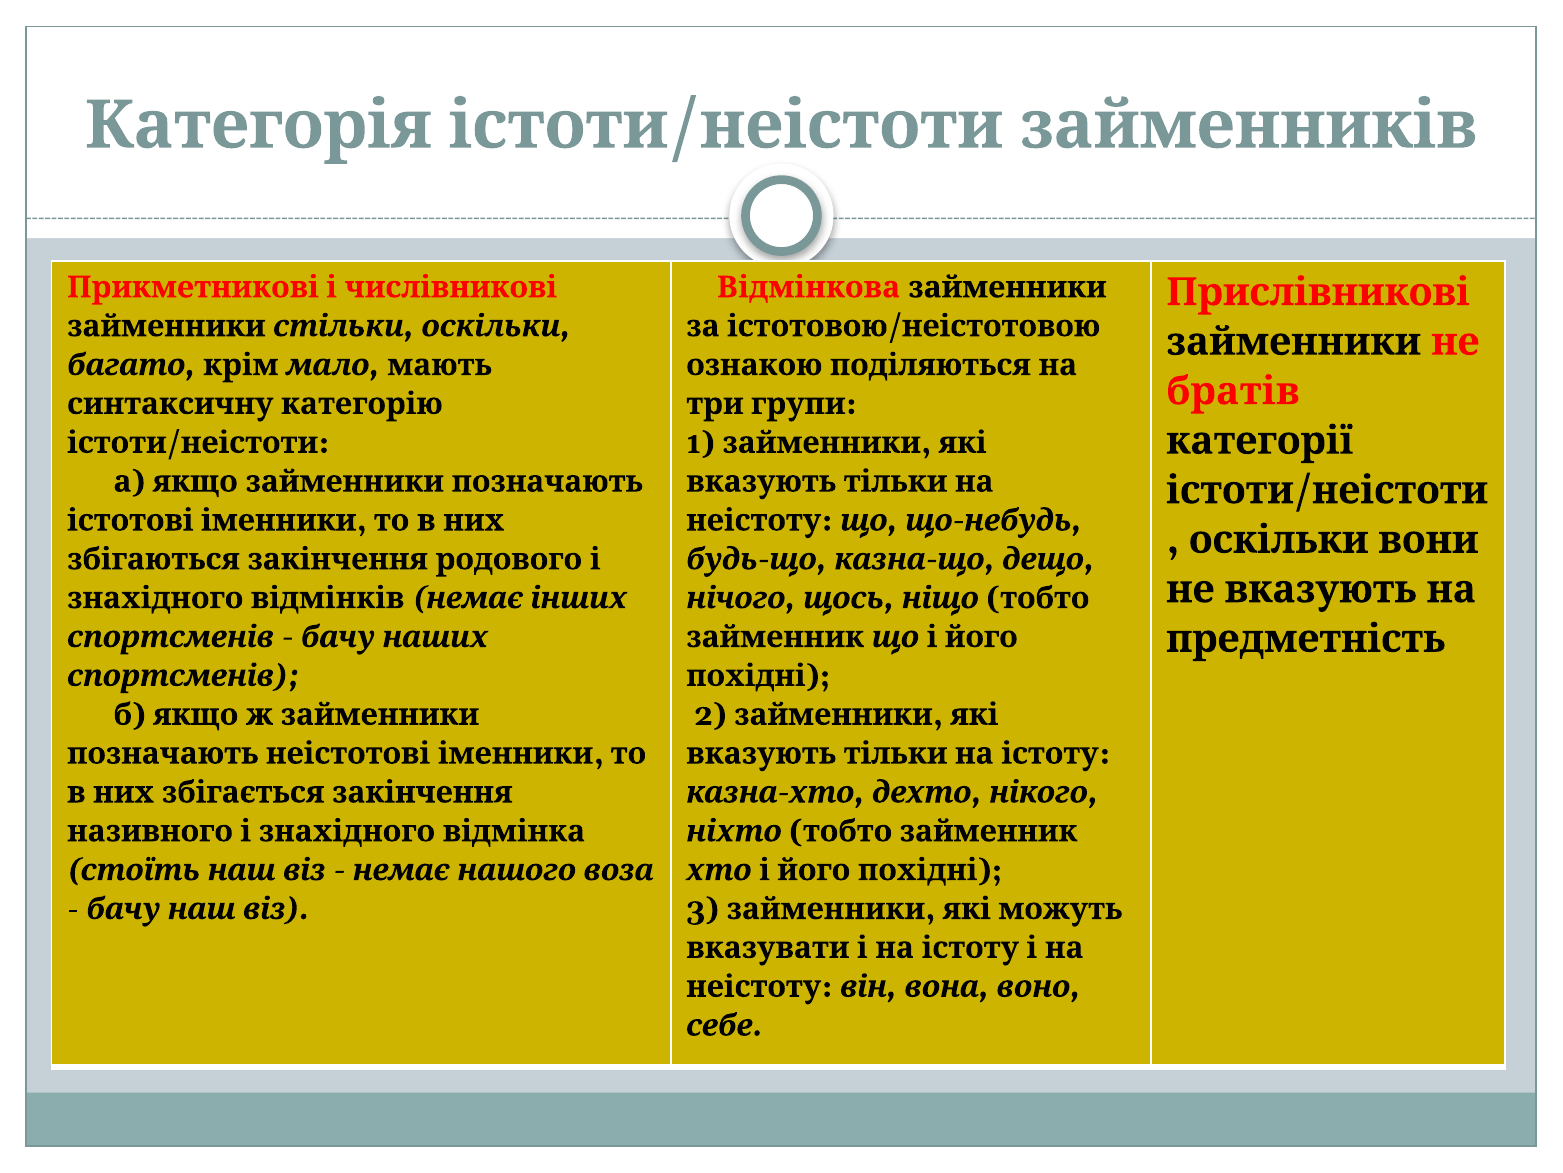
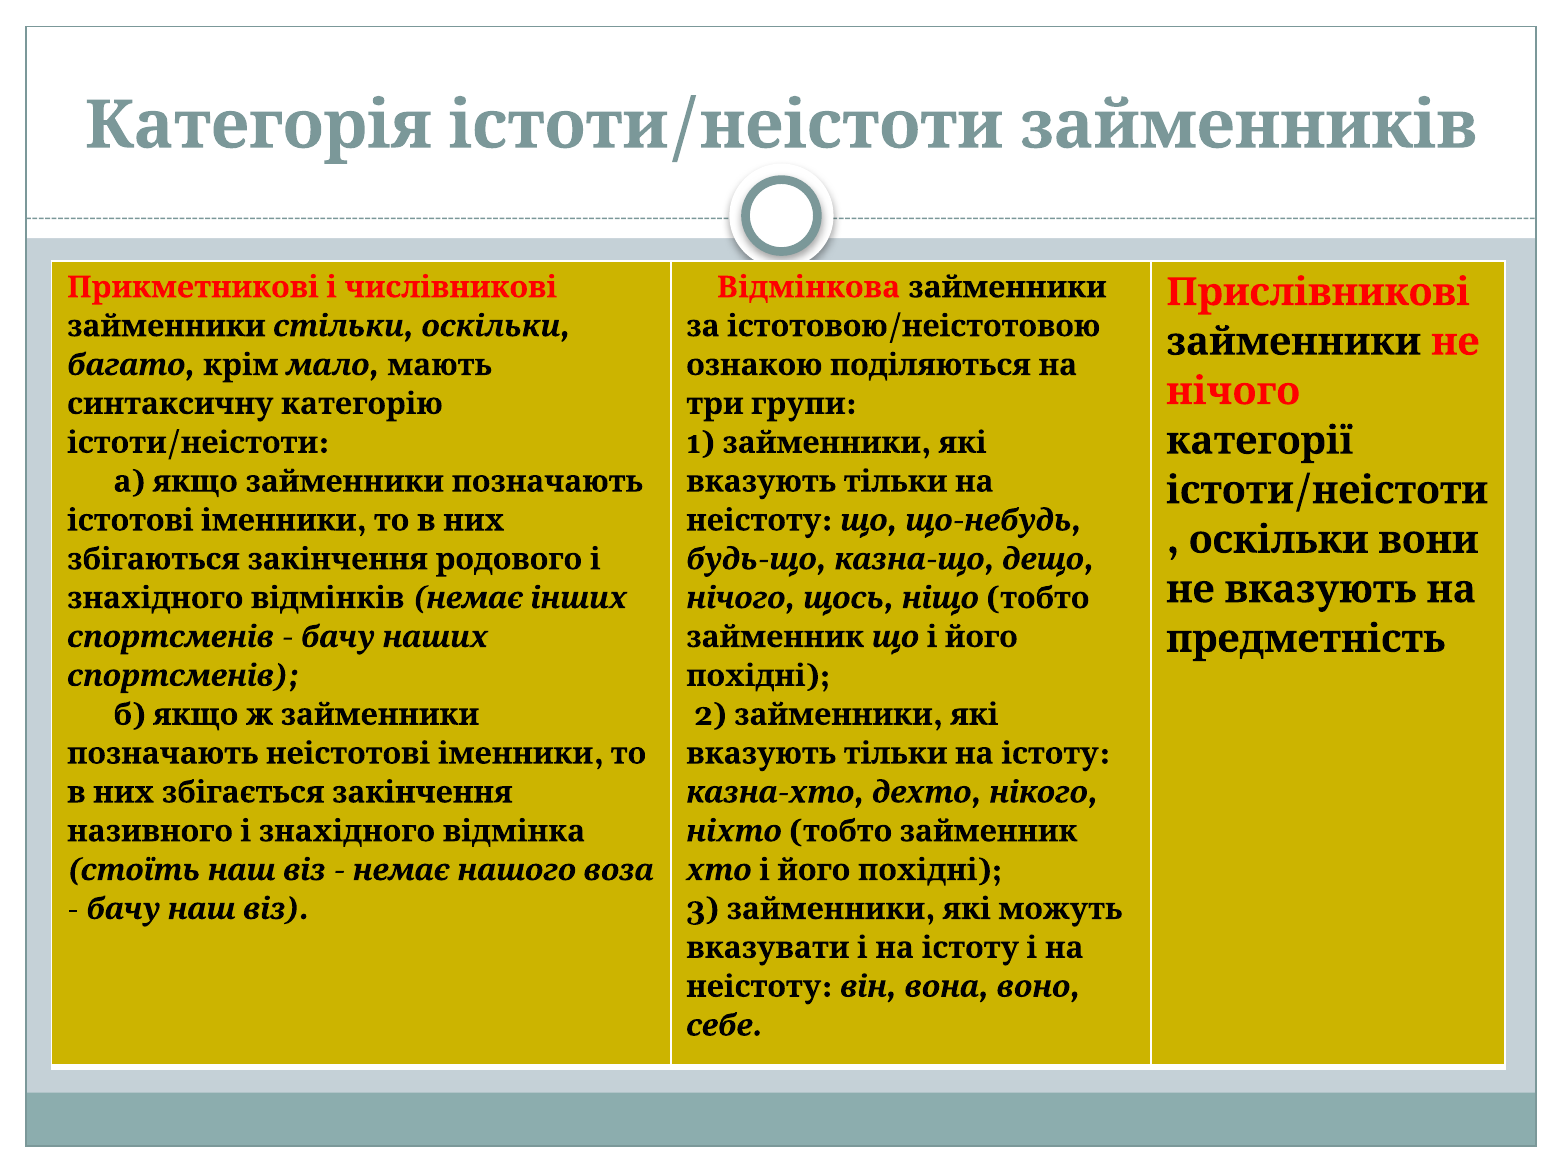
братів at (1233, 391): братів -> нічого
